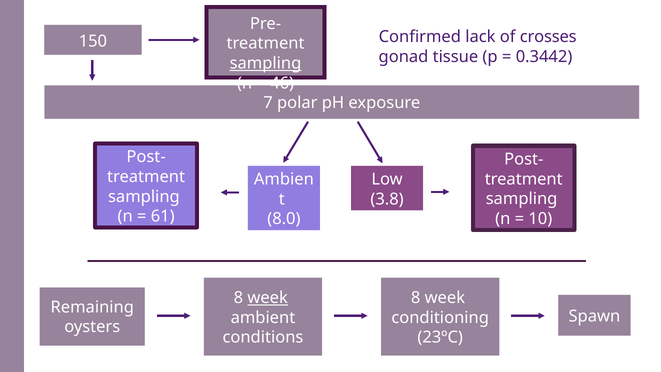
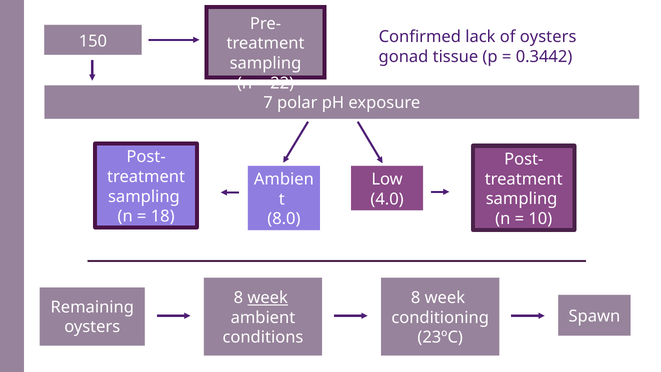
of crosses: crosses -> oysters
sampling at (266, 63) underline: present -> none
46: 46 -> 22
3.8: 3.8 -> 4.0
61: 61 -> 18
